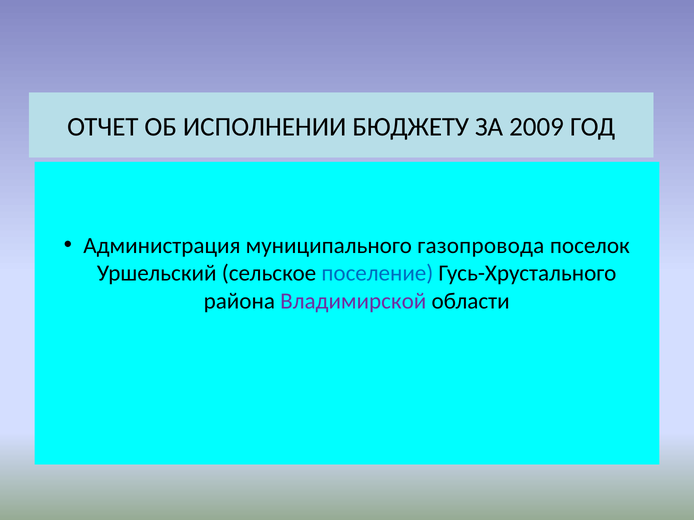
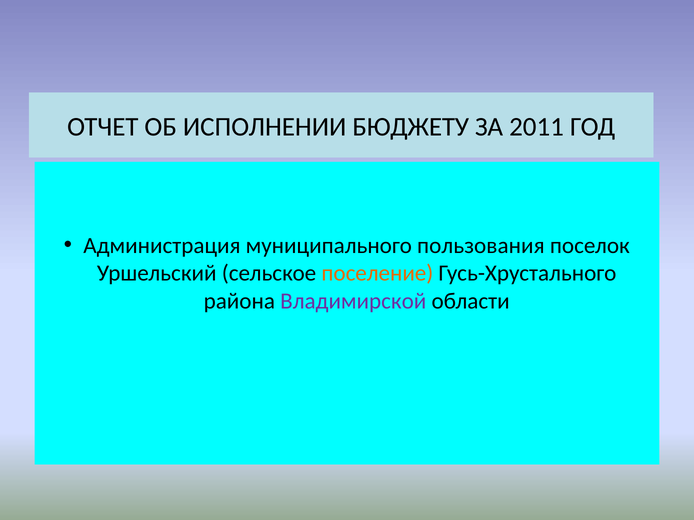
2009: 2009 -> 2011
газопровода: газопровода -> пользования
поселение colour: blue -> orange
